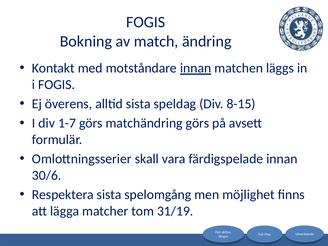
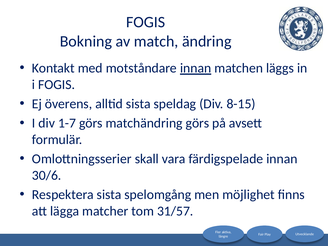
31/19: 31/19 -> 31/57
